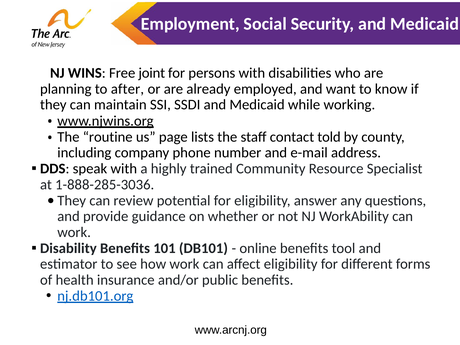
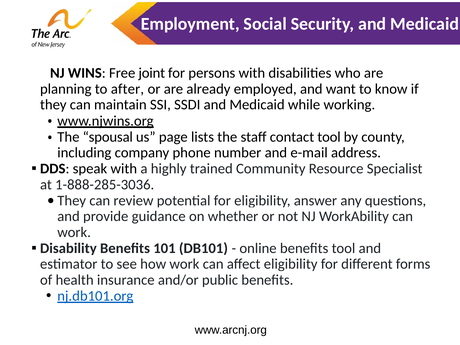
routine: routine -> spousal
contact told: told -> tool
